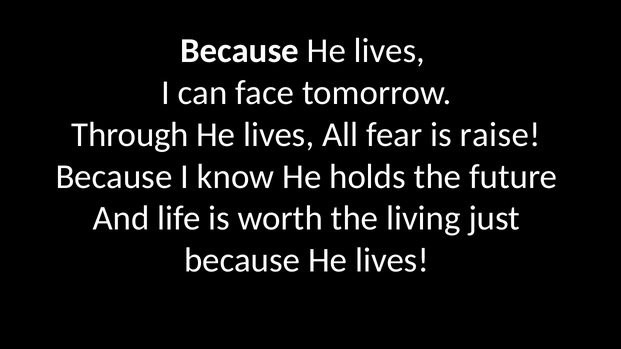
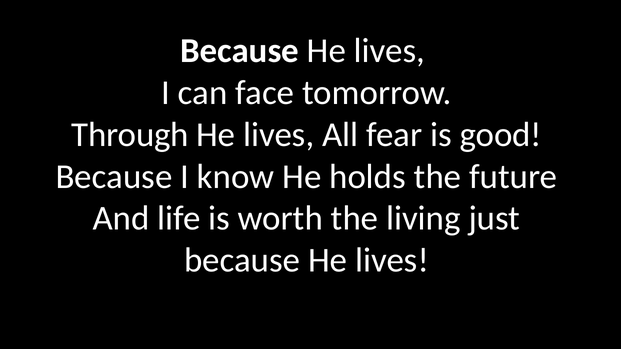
raise: raise -> good
